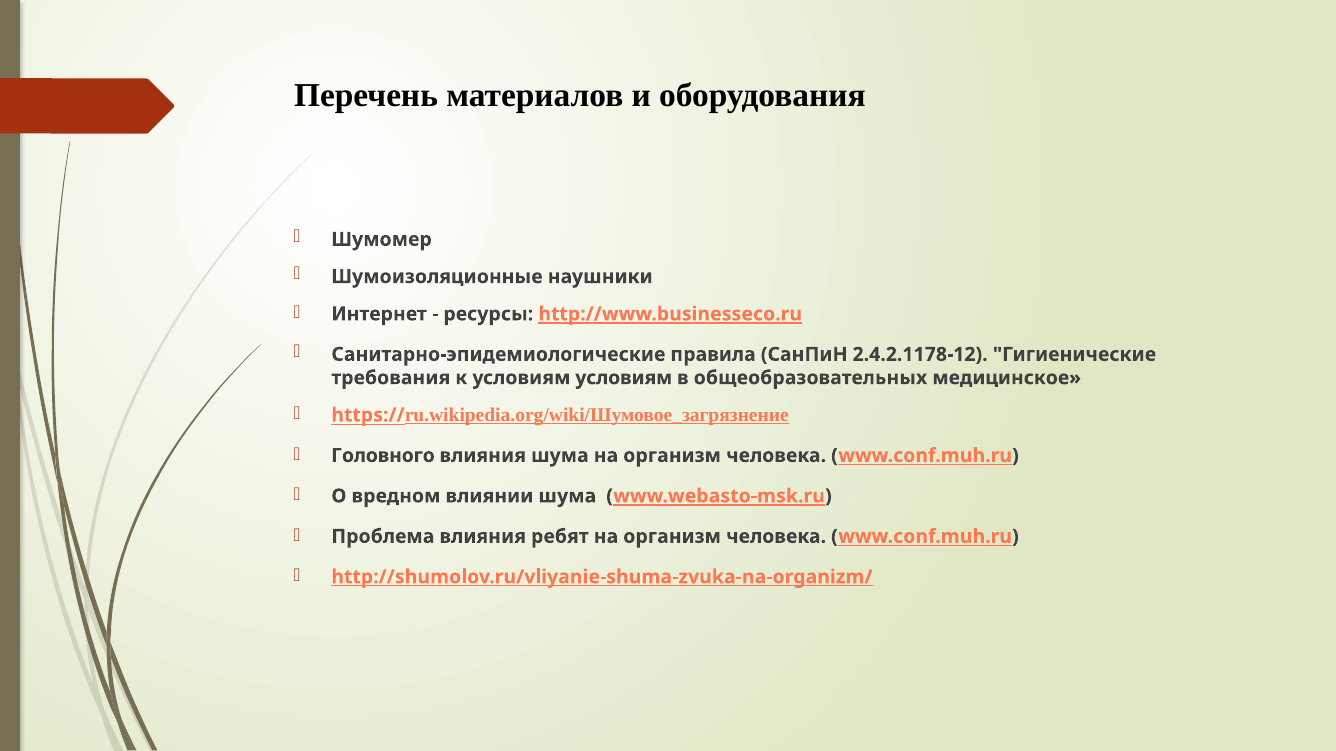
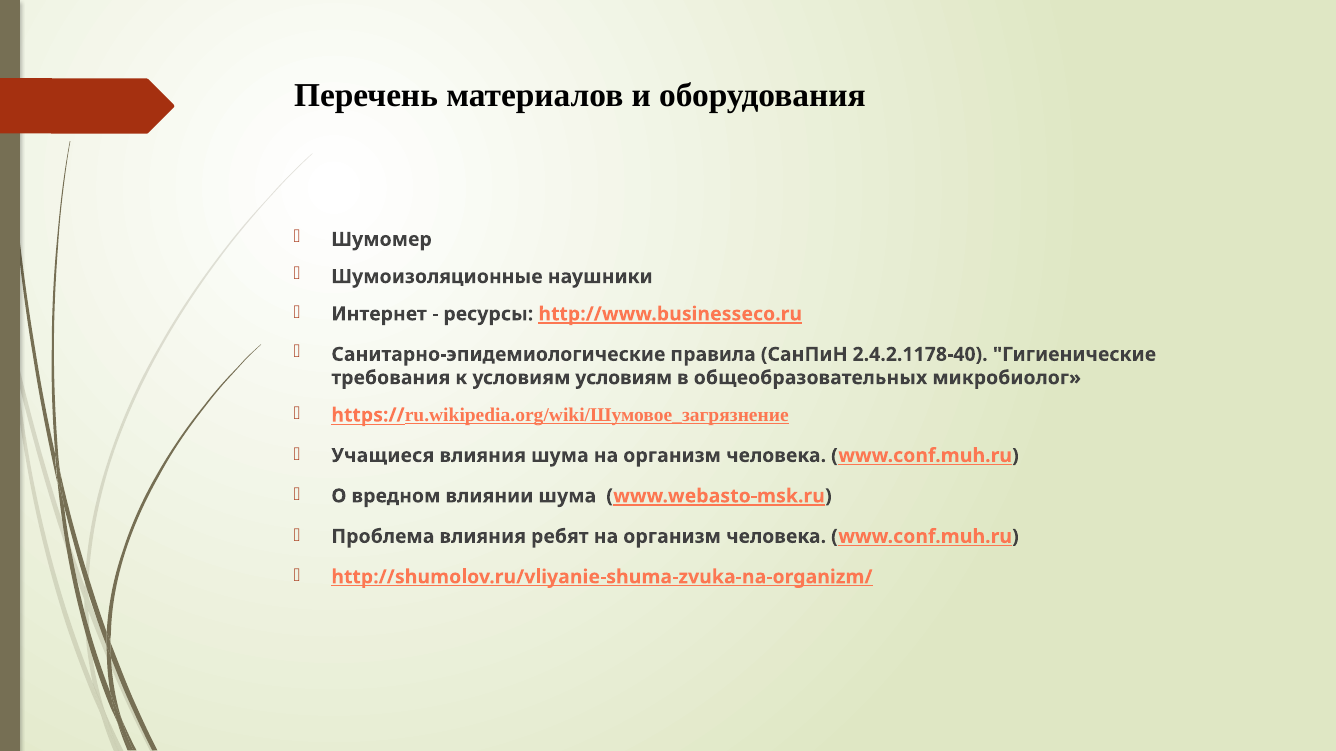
2.4.2.1178-12: 2.4.2.1178-12 -> 2.4.2.1178-40
медицинское: медицинское -> микробиолог
Головного: Головного -> Учащиеся
